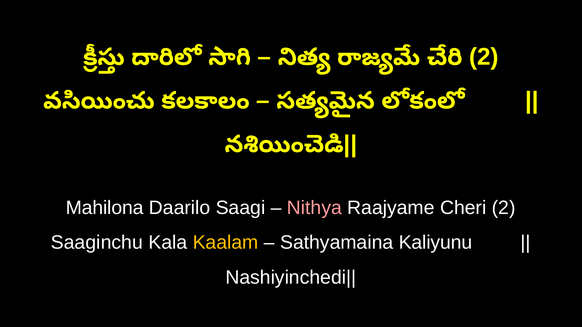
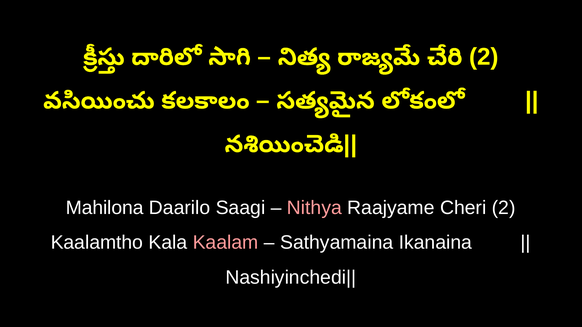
Saaginchu: Saaginchu -> Kaalamtho
Kaalam colour: yellow -> pink
Kaliyunu: Kaliyunu -> Ikanaina
